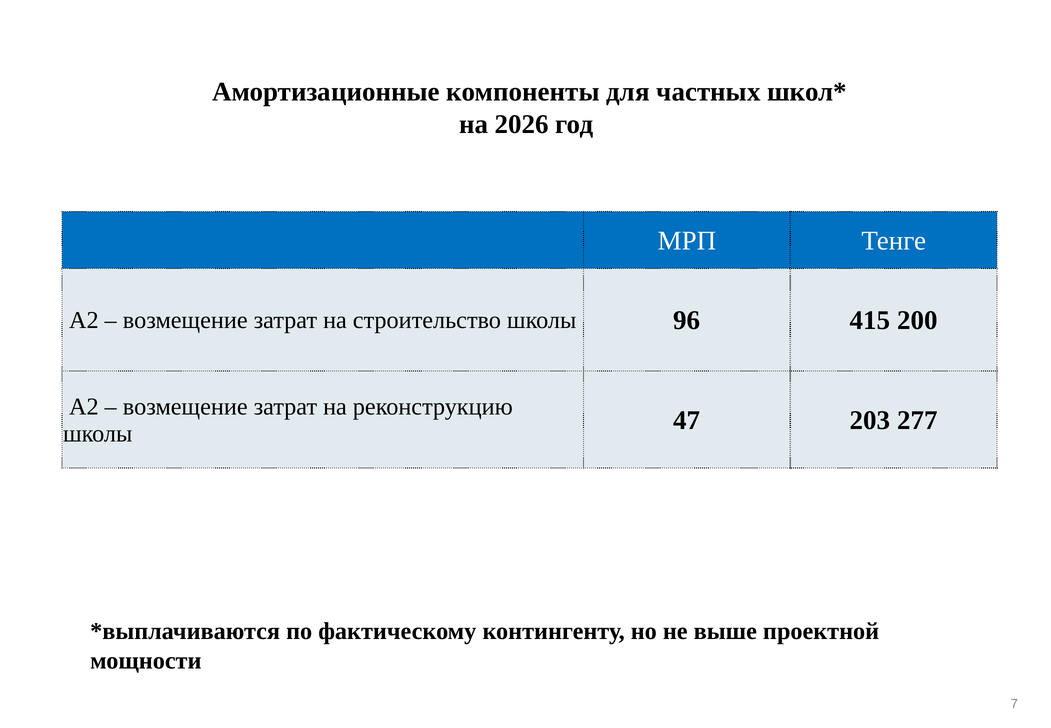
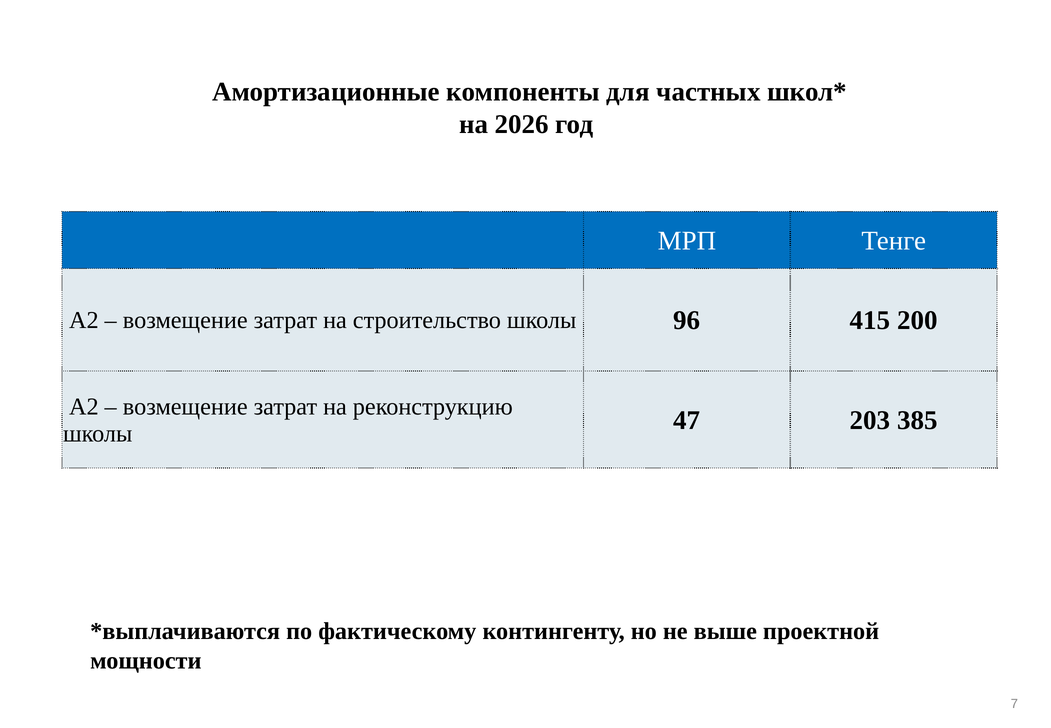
277: 277 -> 385
